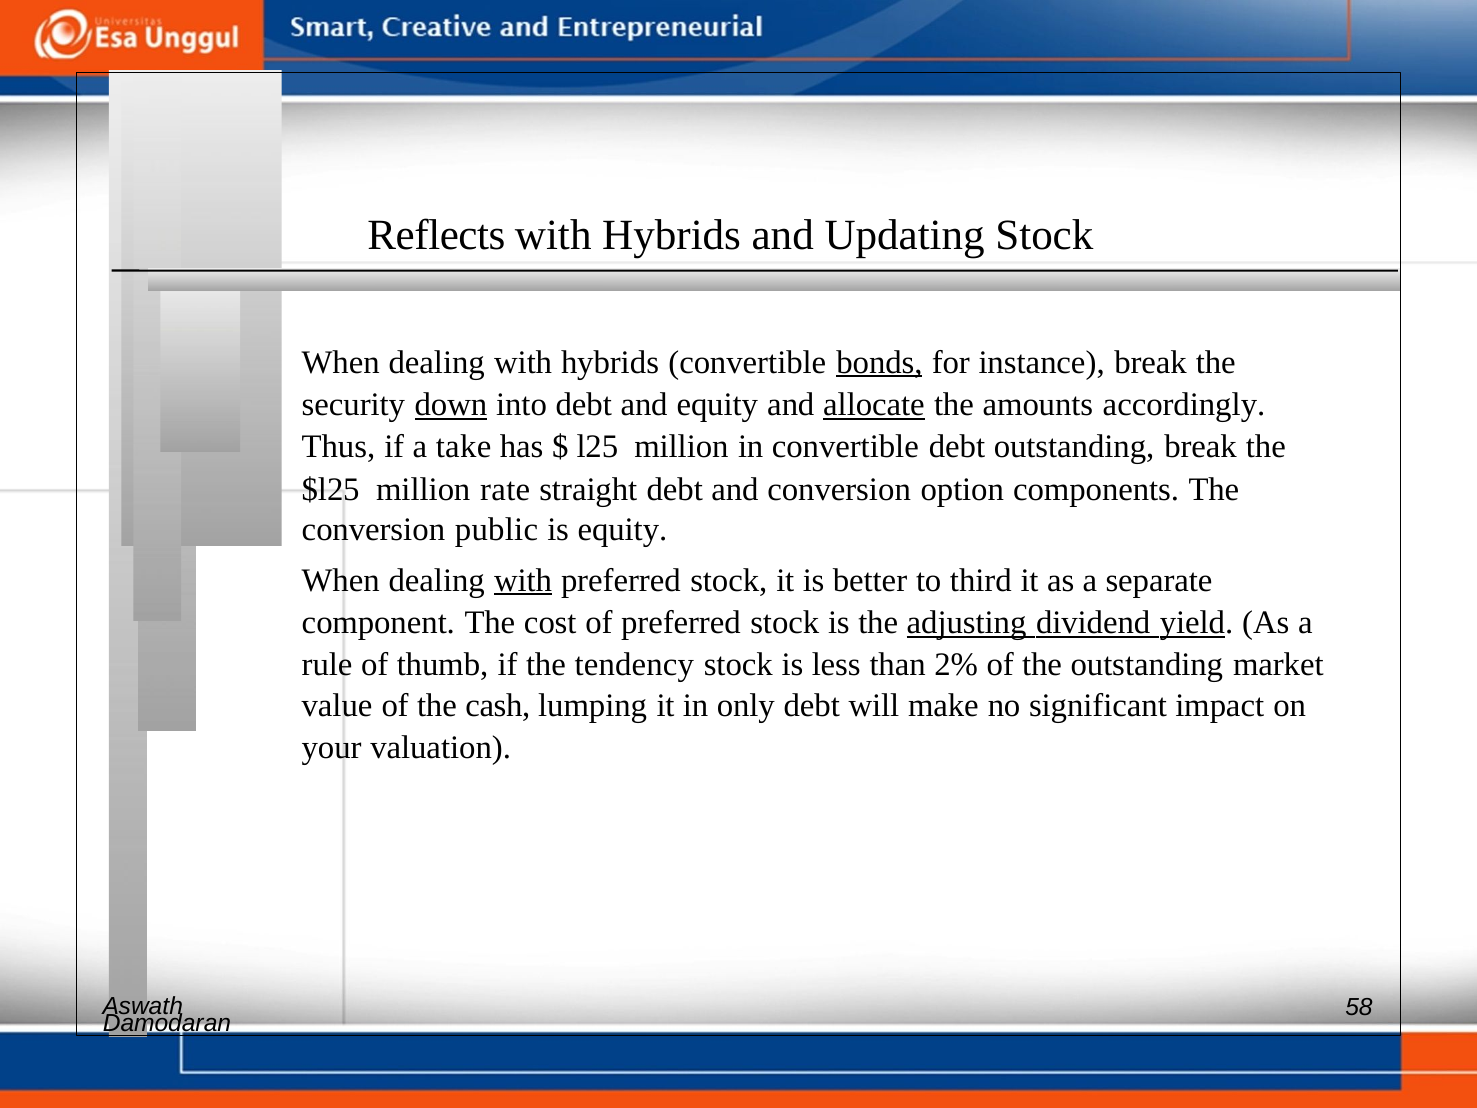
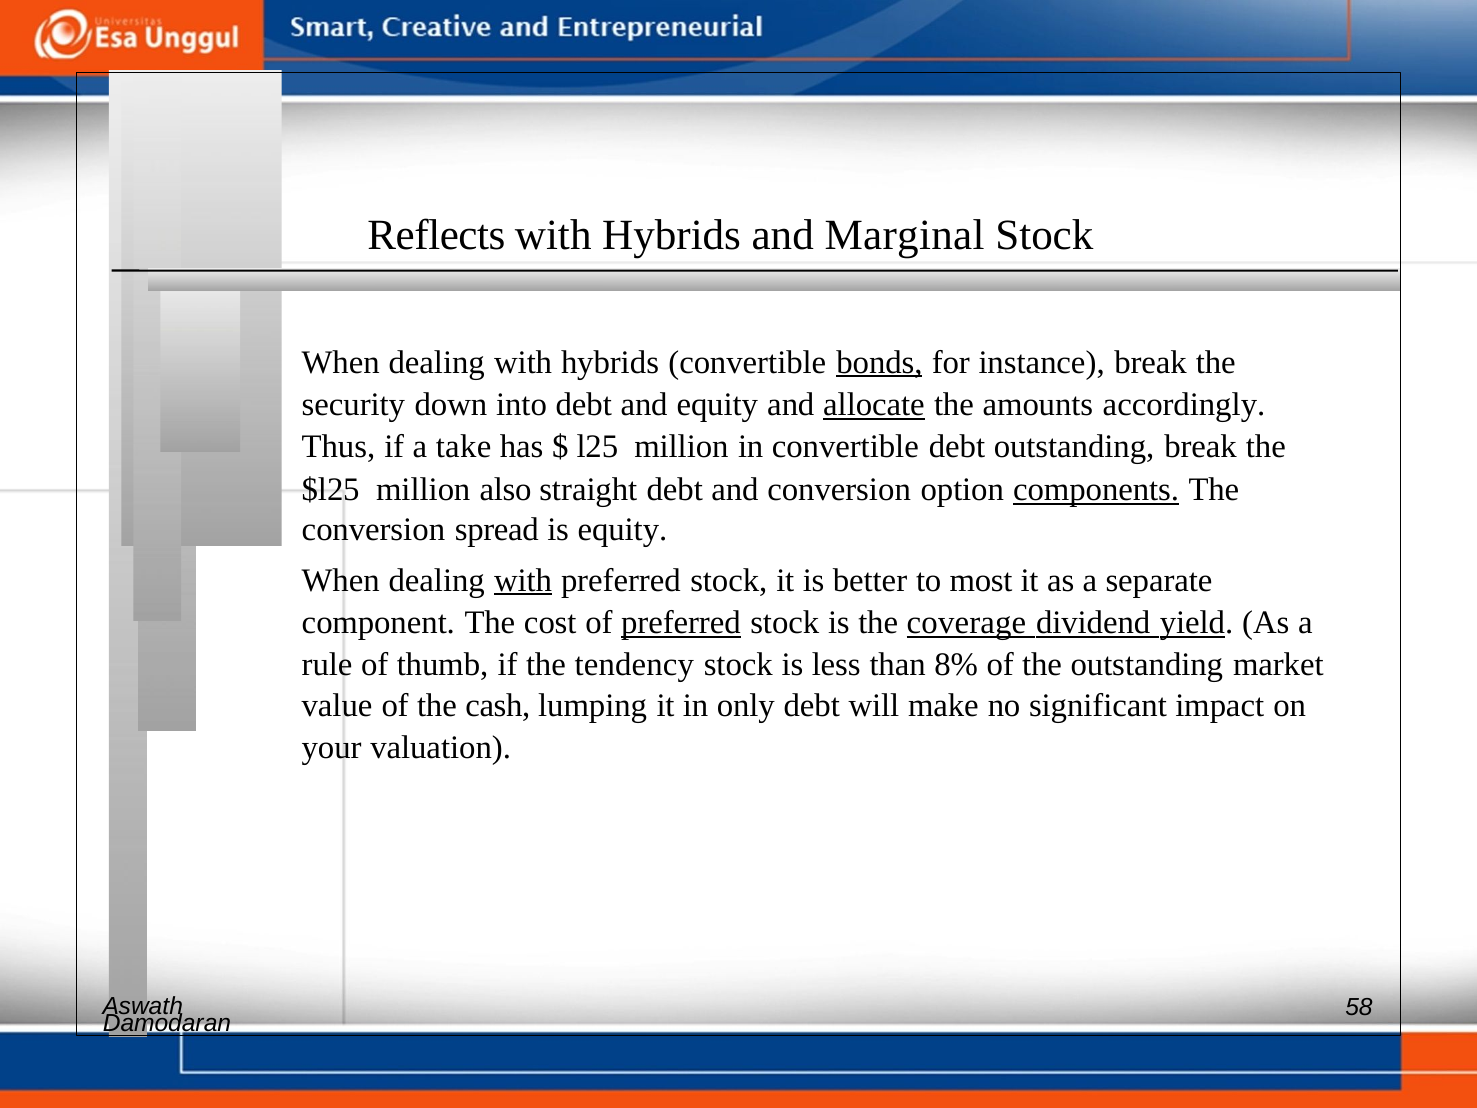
Updating: Updating -> Marginal
down underline: present -> none
rate: rate -> also
components underline: none -> present
public: public -> spread
third: third -> most
preferred at (681, 622) underline: none -> present
adjusting: adjusting -> coverage
2%: 2% -> 8%
